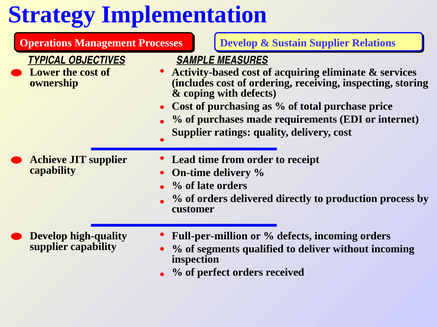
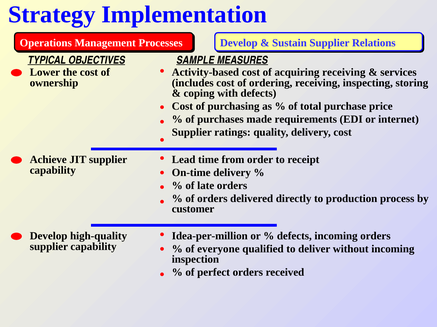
acquiring eliminate: eliminate -> receiving
Full-per-million: Full-per-million -> Idea-per-million
segments: segments -> everyone
